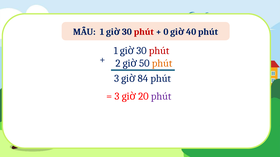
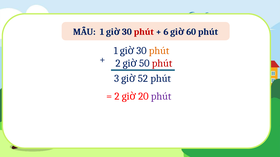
0: 0 -> 6
40: 40 -> 60
phút at (159, 51) colour: red -> orange
phút at (162, 63) colour: orange -> red
84: 84 -> 52
3 at (117, 97): 3 -> 2
